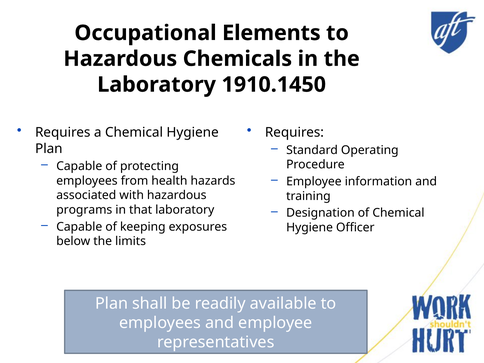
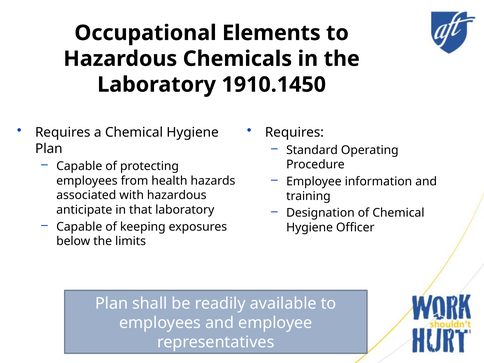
programs: programs -> anticipate
